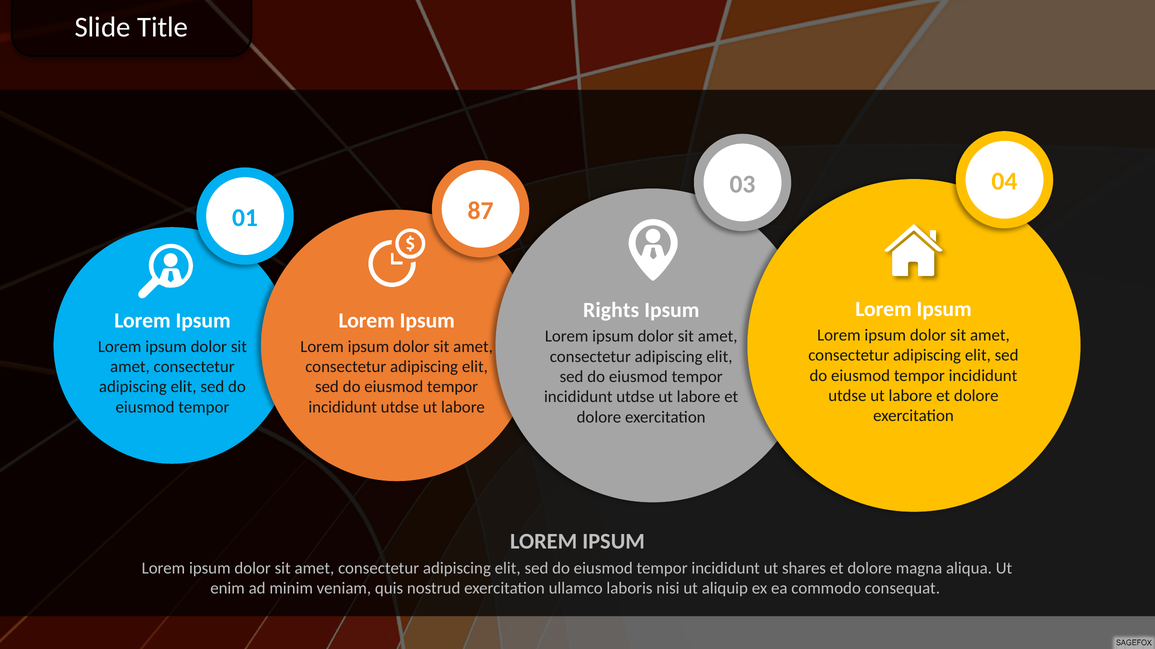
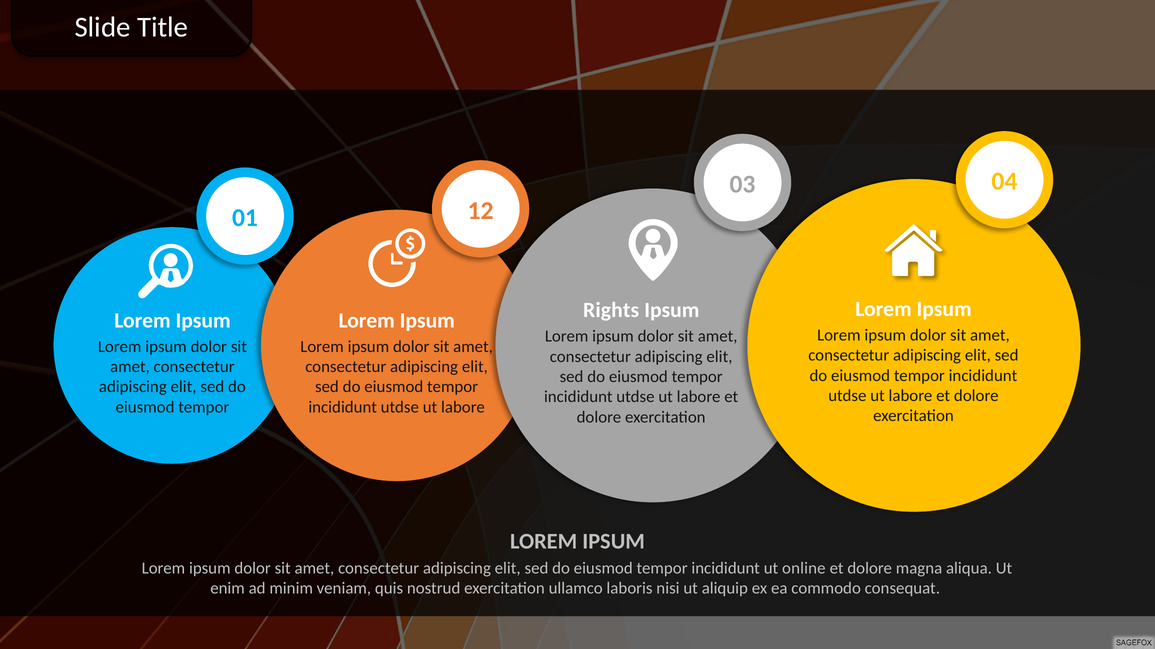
87: 87 -> 12
shares: shares -> online
